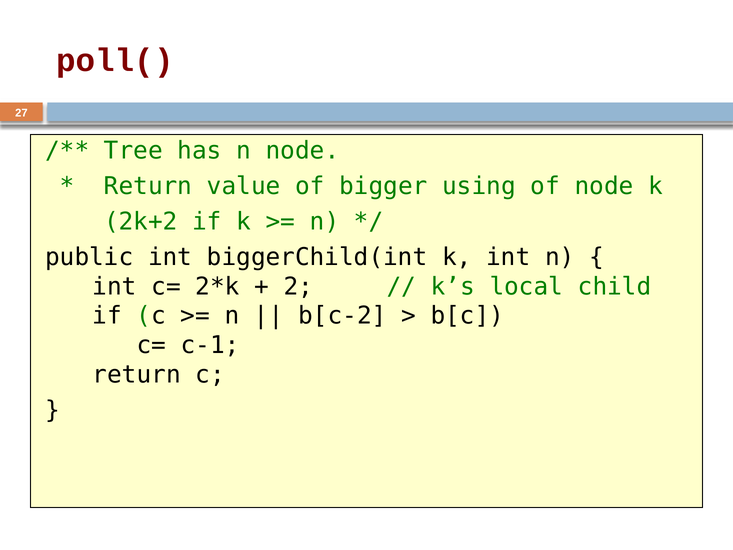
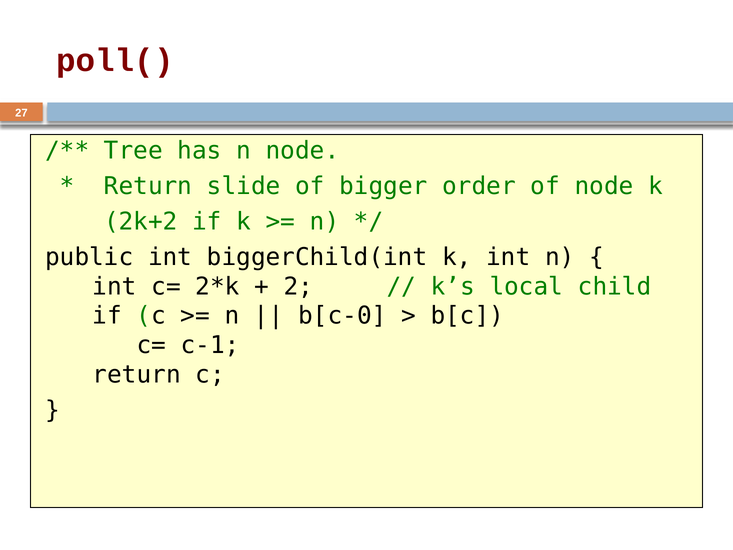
value: value -> slide
using: using -> order
b[c-2: b[c-2 -> b[c-0
